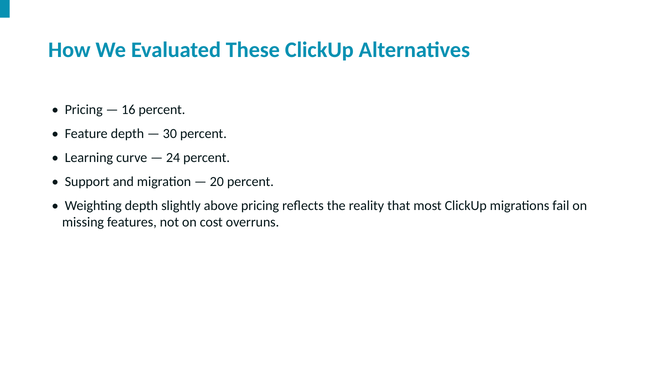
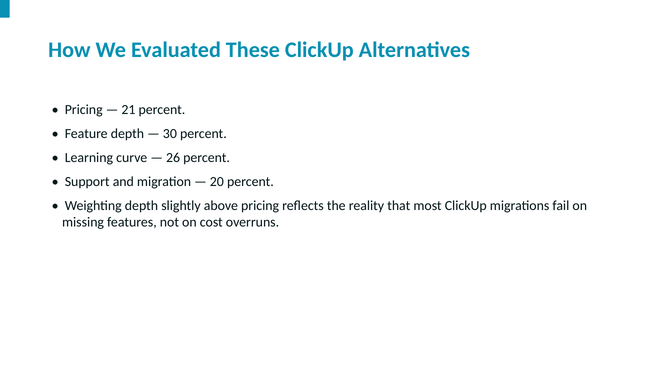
16: 16 -> 21
24: 24 -> 26
